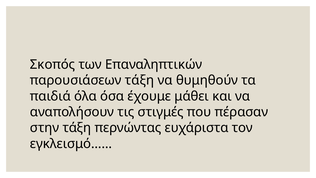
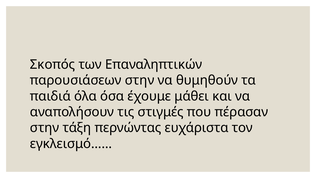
παρουσιάσεων τάξη: τάξη -> στην
